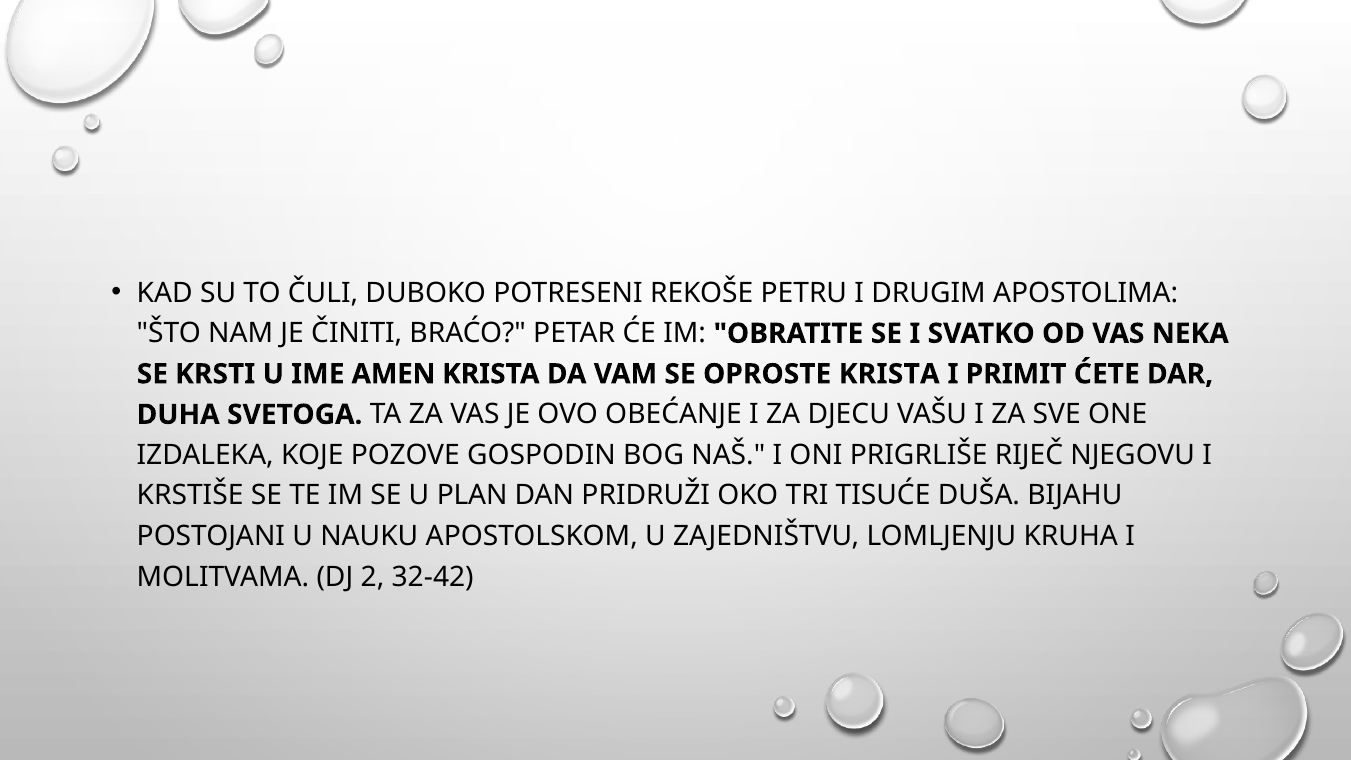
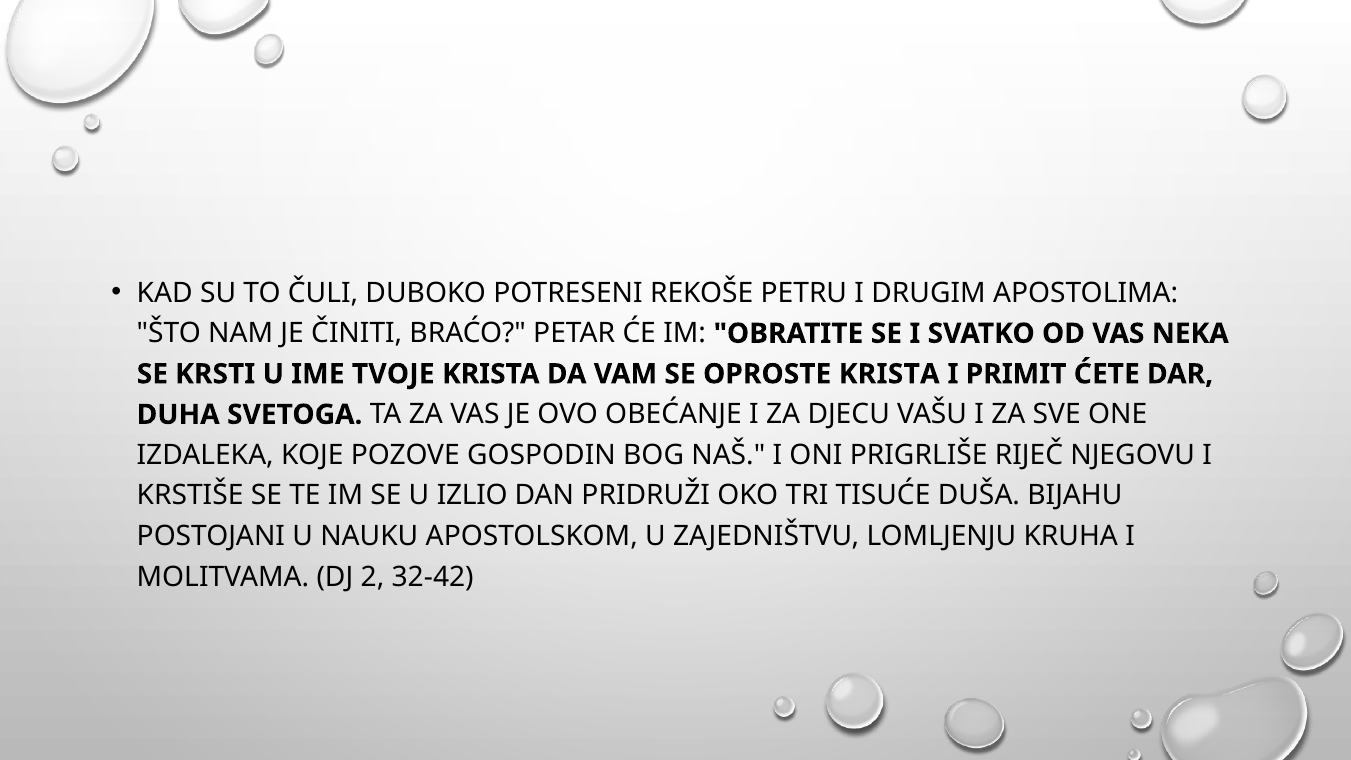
AMEN: AMEN -> TVOJE
PLAN: PLAN -> IZLIO
